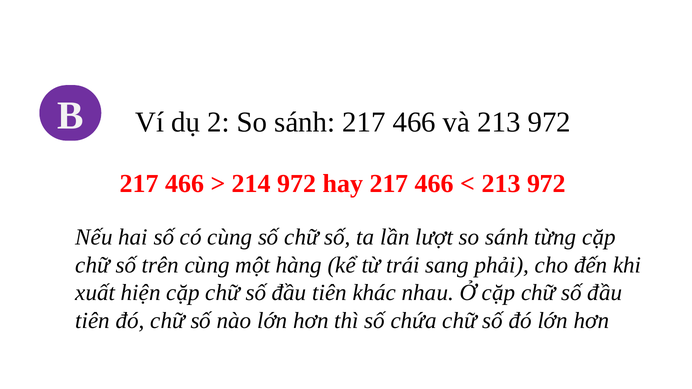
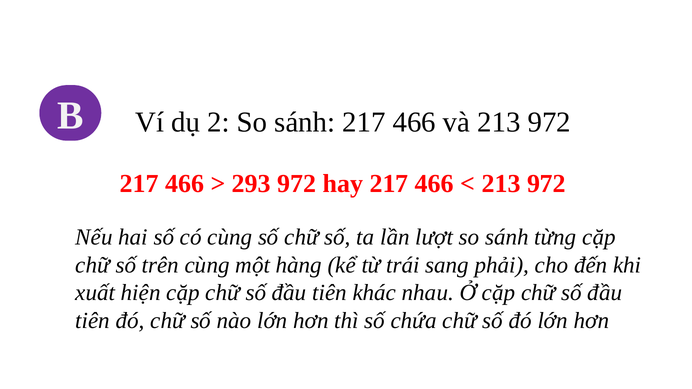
214: 214 -> 293
